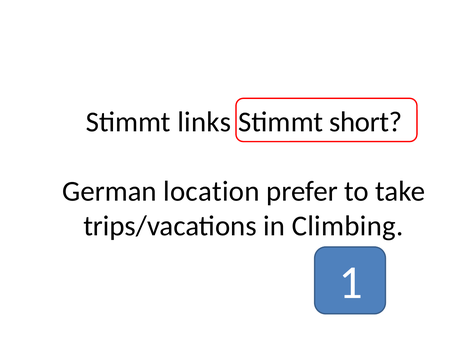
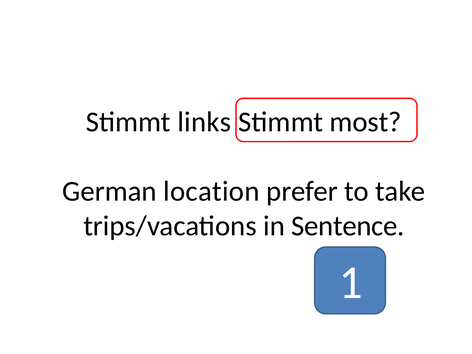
short: short -> most
Climbing: Climbing -> Sentence
